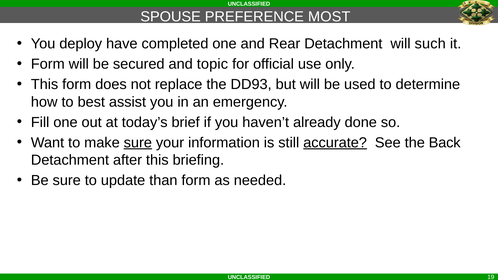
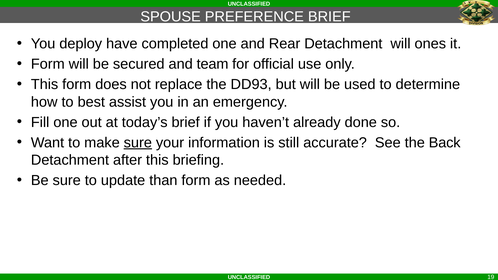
PREFERENCE MOST: MOST -> BRIEF
such: such -> ones
topic: topic -> team
accurate underline: present -> none
